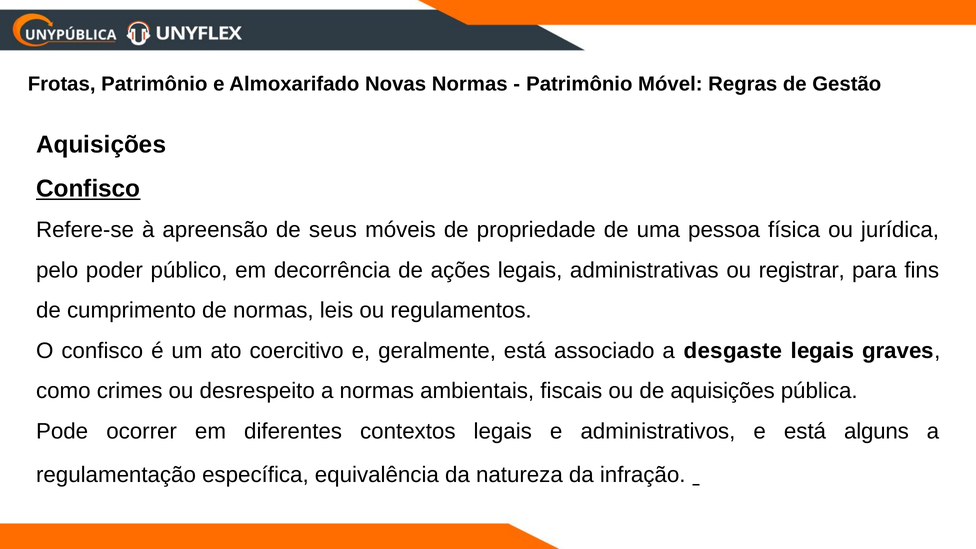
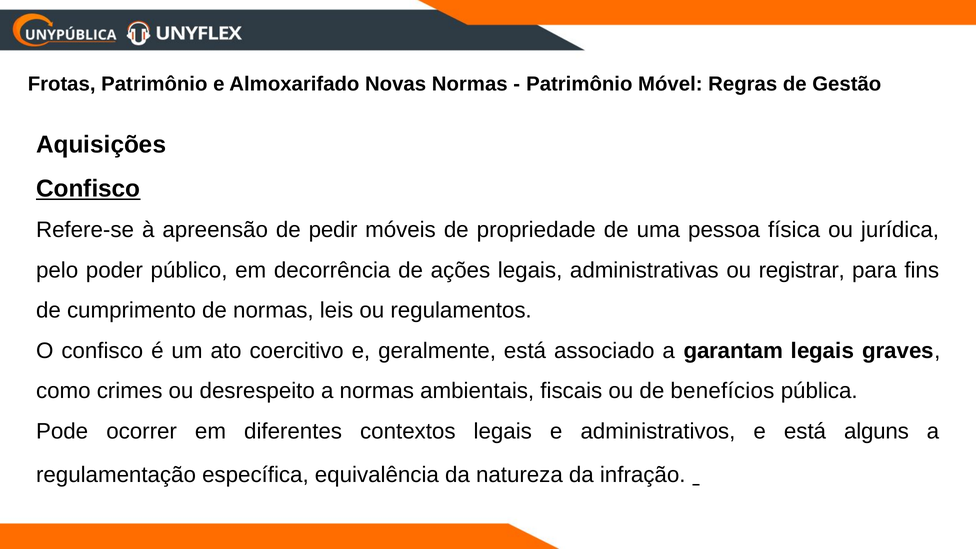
seus: seus -> pedir
desgaste: desgaste -> garantam
de aquisições: aquisições -> benefícios
